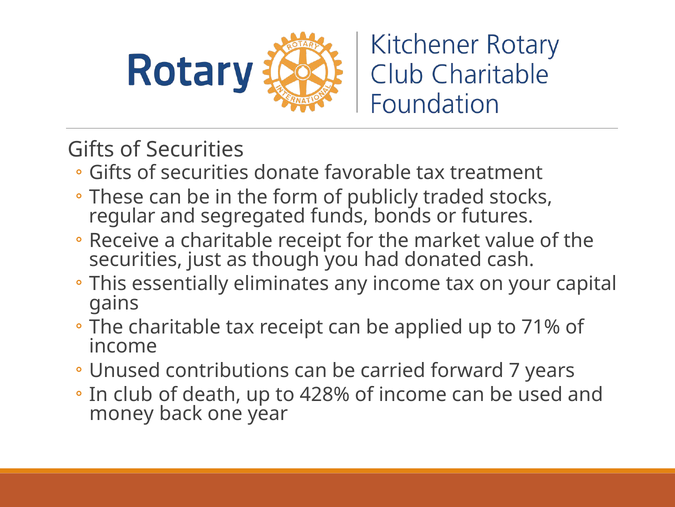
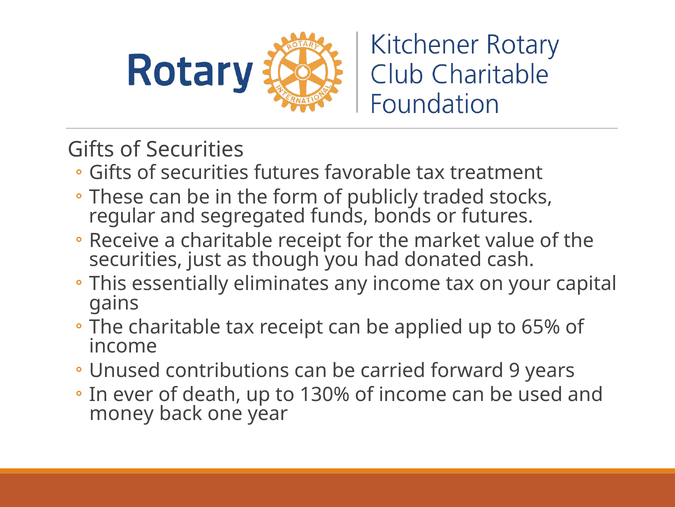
securities donate: donate -> futures
71%: 71% -> 65%
7: 7 -> 9
club: club -> ever
428%: 428% -> 130%
